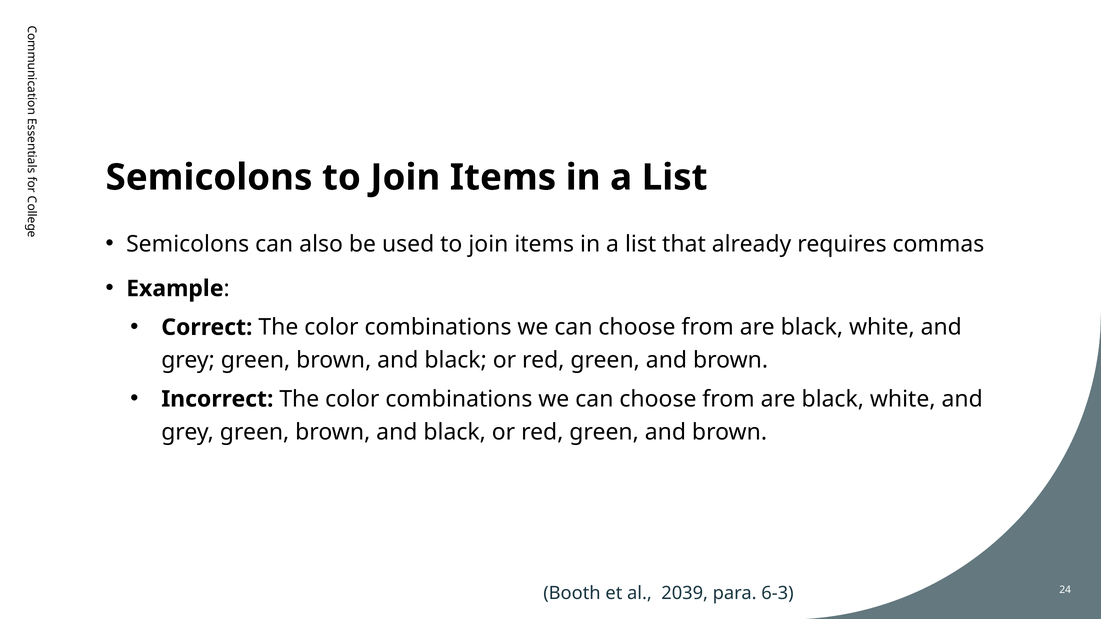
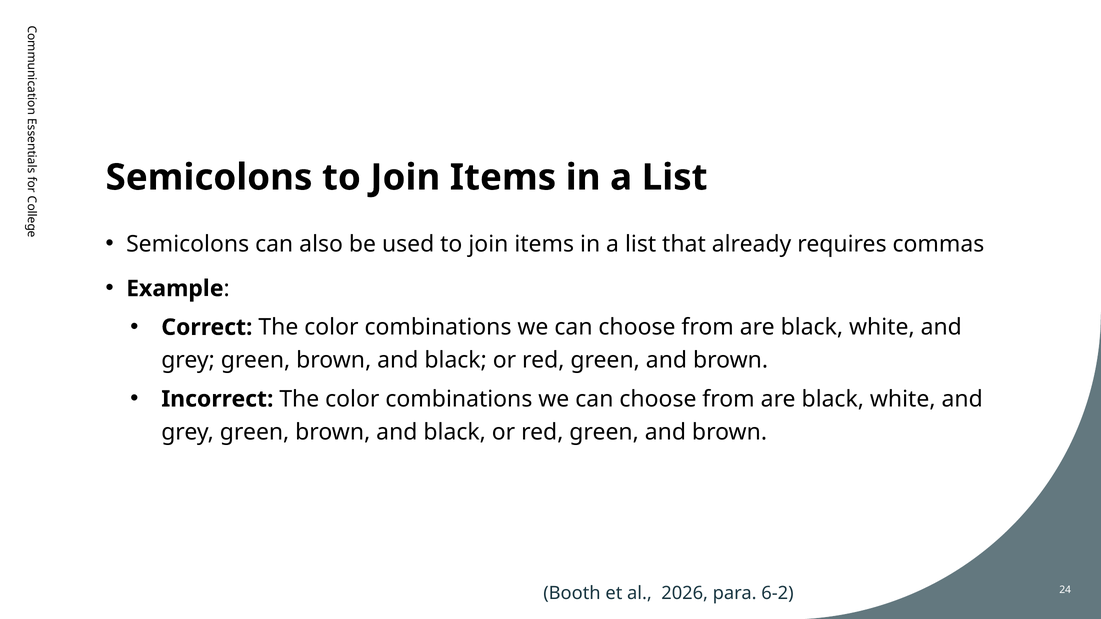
2039: 2039 -> 2026
6-3: 6-3 -> 6-2
